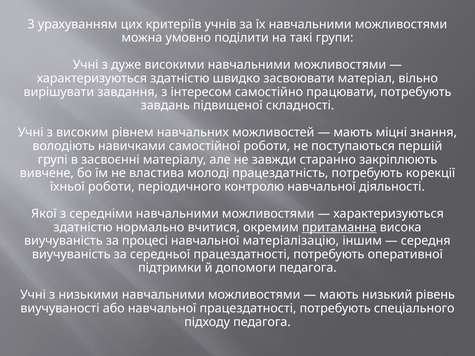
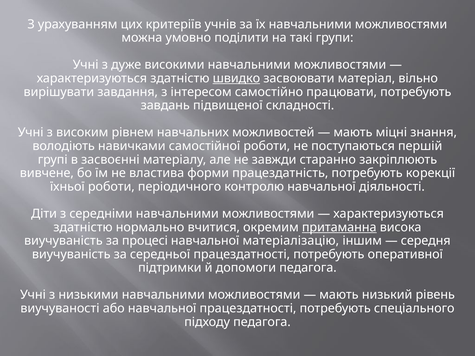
швидко underline: none -> present
молоді: молоді -> форми
Якої: Якої -> Діти
